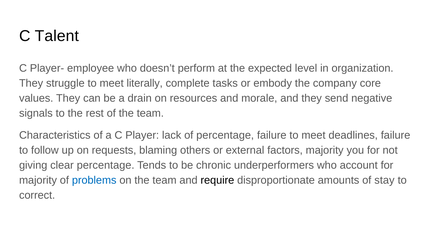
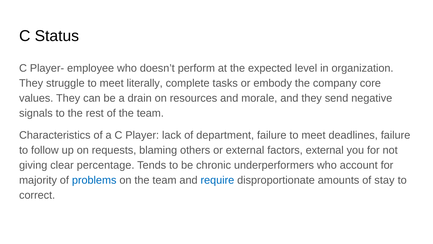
Talent: Talent -> Status
of percentage: percentage -> department
factors majority: majority -> external
require colour: black -> blue
